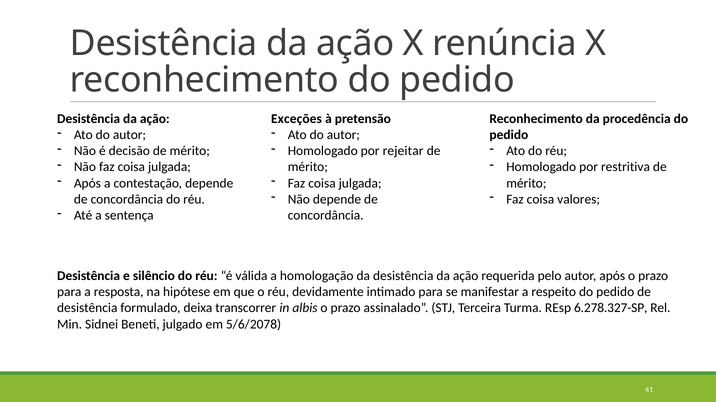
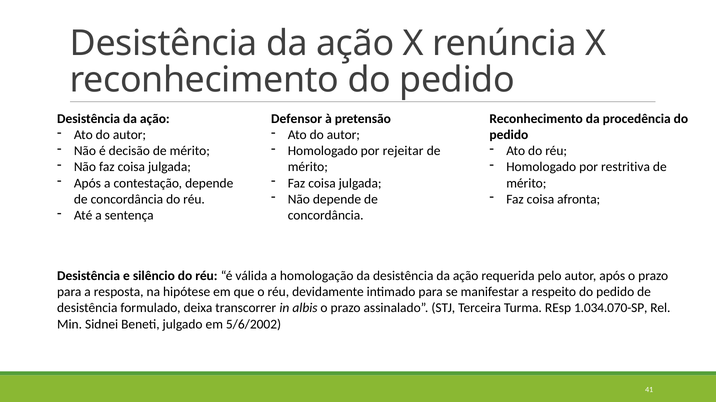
Exceções: Exceções -> Defensor
valores: valores -> afronta
6.278.327-SP: 6.278.327-SP -> 1.034.070-SP
5/6/2078: 5/6/2078 -> 5/6/2002
